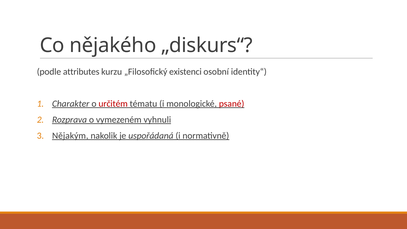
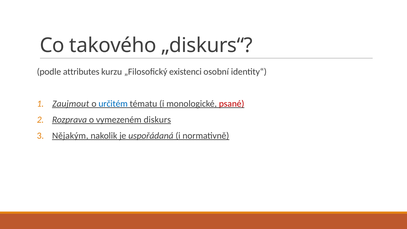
nějakého: nějakého -> takového
Charakter: Charakter -> Zaujmout
určitém colour: red -> blue
vyhnuli: vyhnuli -> diskurs
